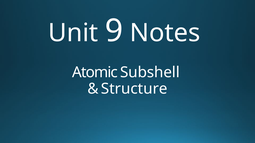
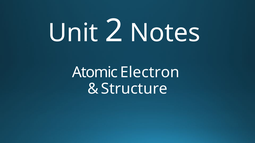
9: 9 -> 2
Subshell: Subshell -> Electron
